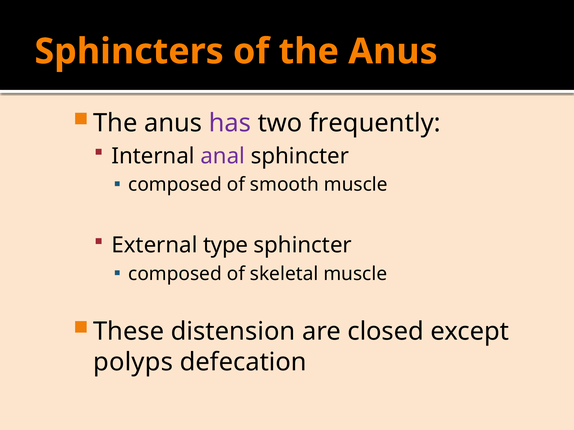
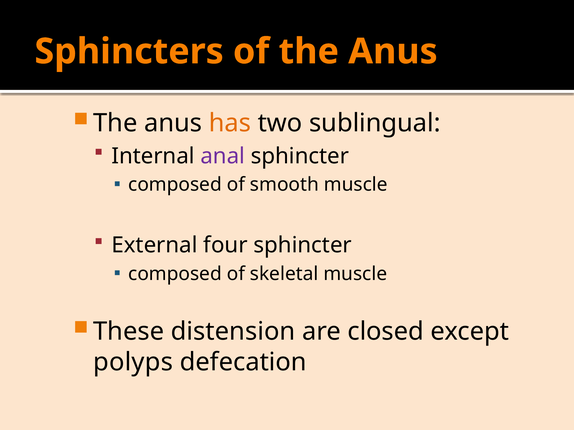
has colour: purple -> orange
frequently: frequently -> sublingual
type: type -> four
